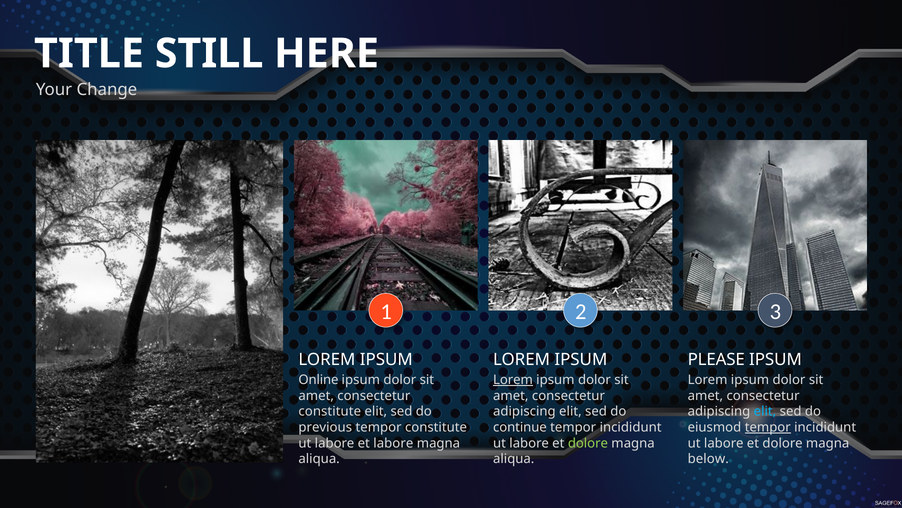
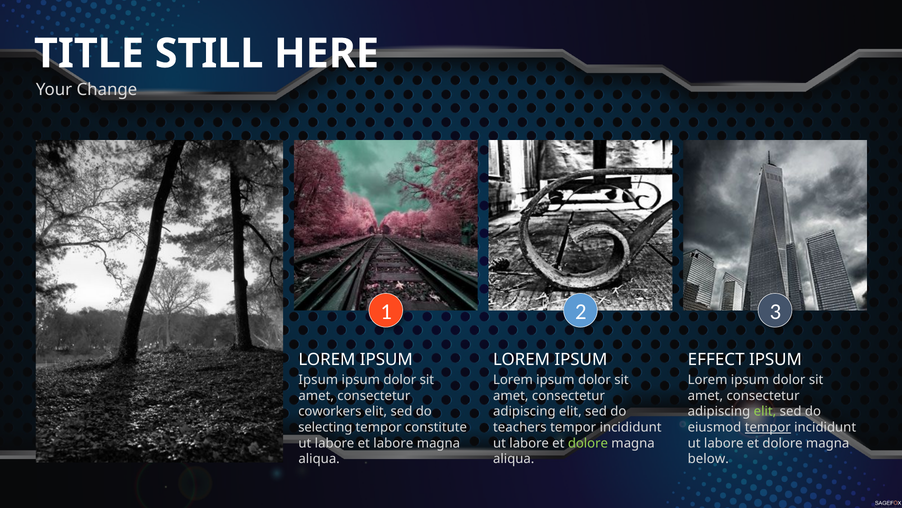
PLEASE: PLEASE -> EFFECT
Online at (318, 379): Online -> Ipsum
Lorem at (513, 379) underline: present -> none
constitute at (330, 411): constitute -> coworkers
elit at (765, 411) colour: light blue -> light green
previous: previous -> selecting
continue: continue -> teachers
